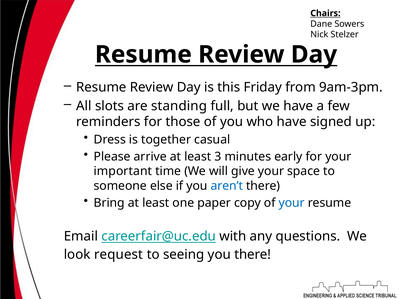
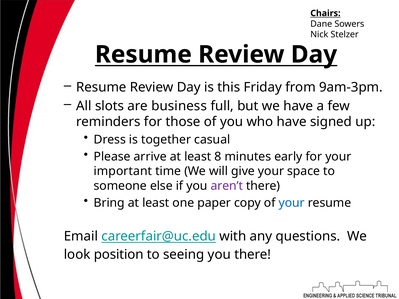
standing: standing -> business
3: 3 -> 8
aren’t colour: blue -> purple
request: request -> position
